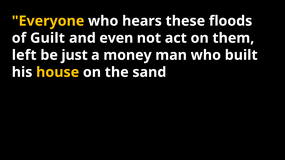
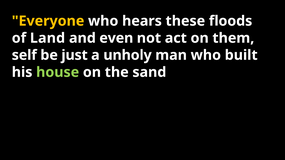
Guilt: Guilt -> Land
left: left -> self
money: money -> unholy
house colour: yellow -> light green
